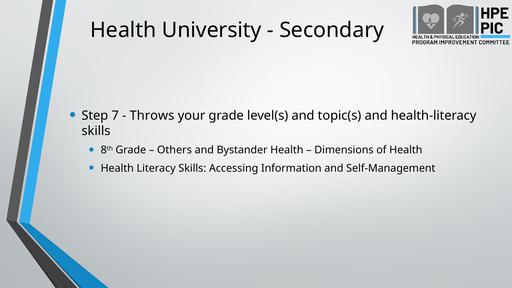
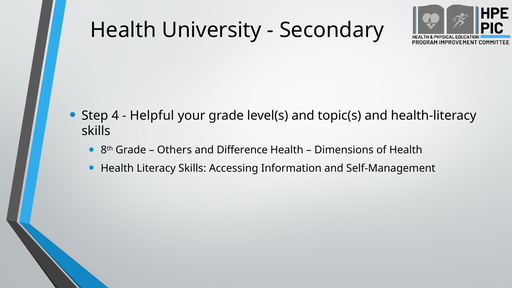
7: 7 -> 4
Throws: Throws -> Helpful
Bystander: Bystander -> Difference
